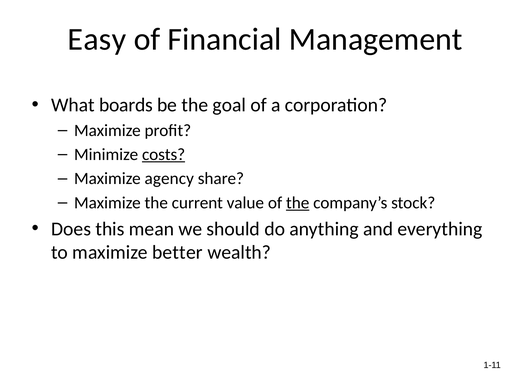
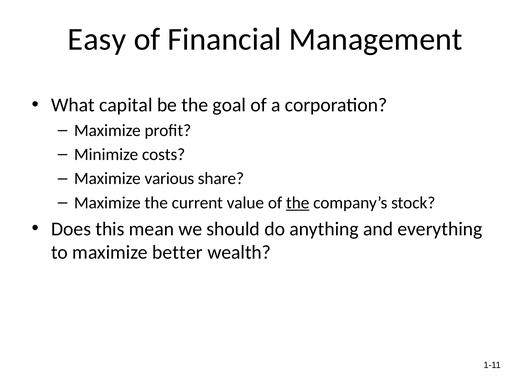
boards: boards -> capital
costs underline: present -> none
agency: agency -> various
